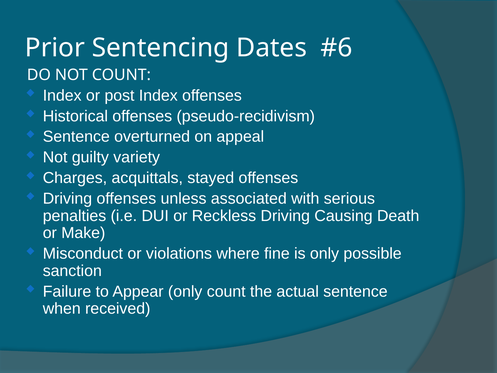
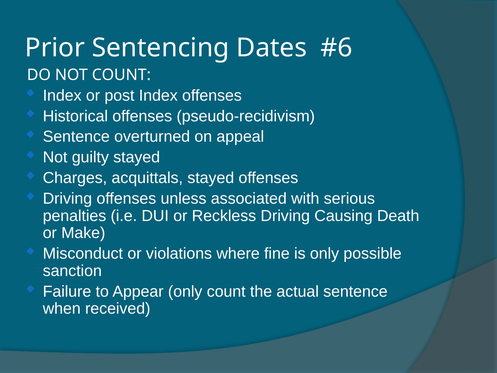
guilty variety: variety -> stayed
